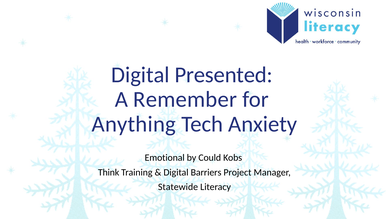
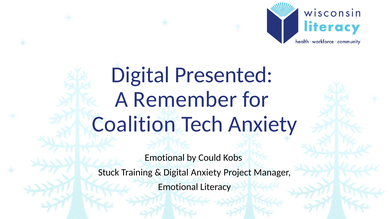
Anything: Anything -> Coalition
Think: Think -> Stuck
Digital Barriers: Barriers -> Anxiety
Statewide at (178, 187): Statewide -> Emotional
